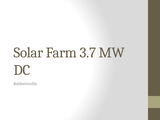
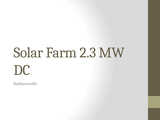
3.7: 3.7 -> 2.3
